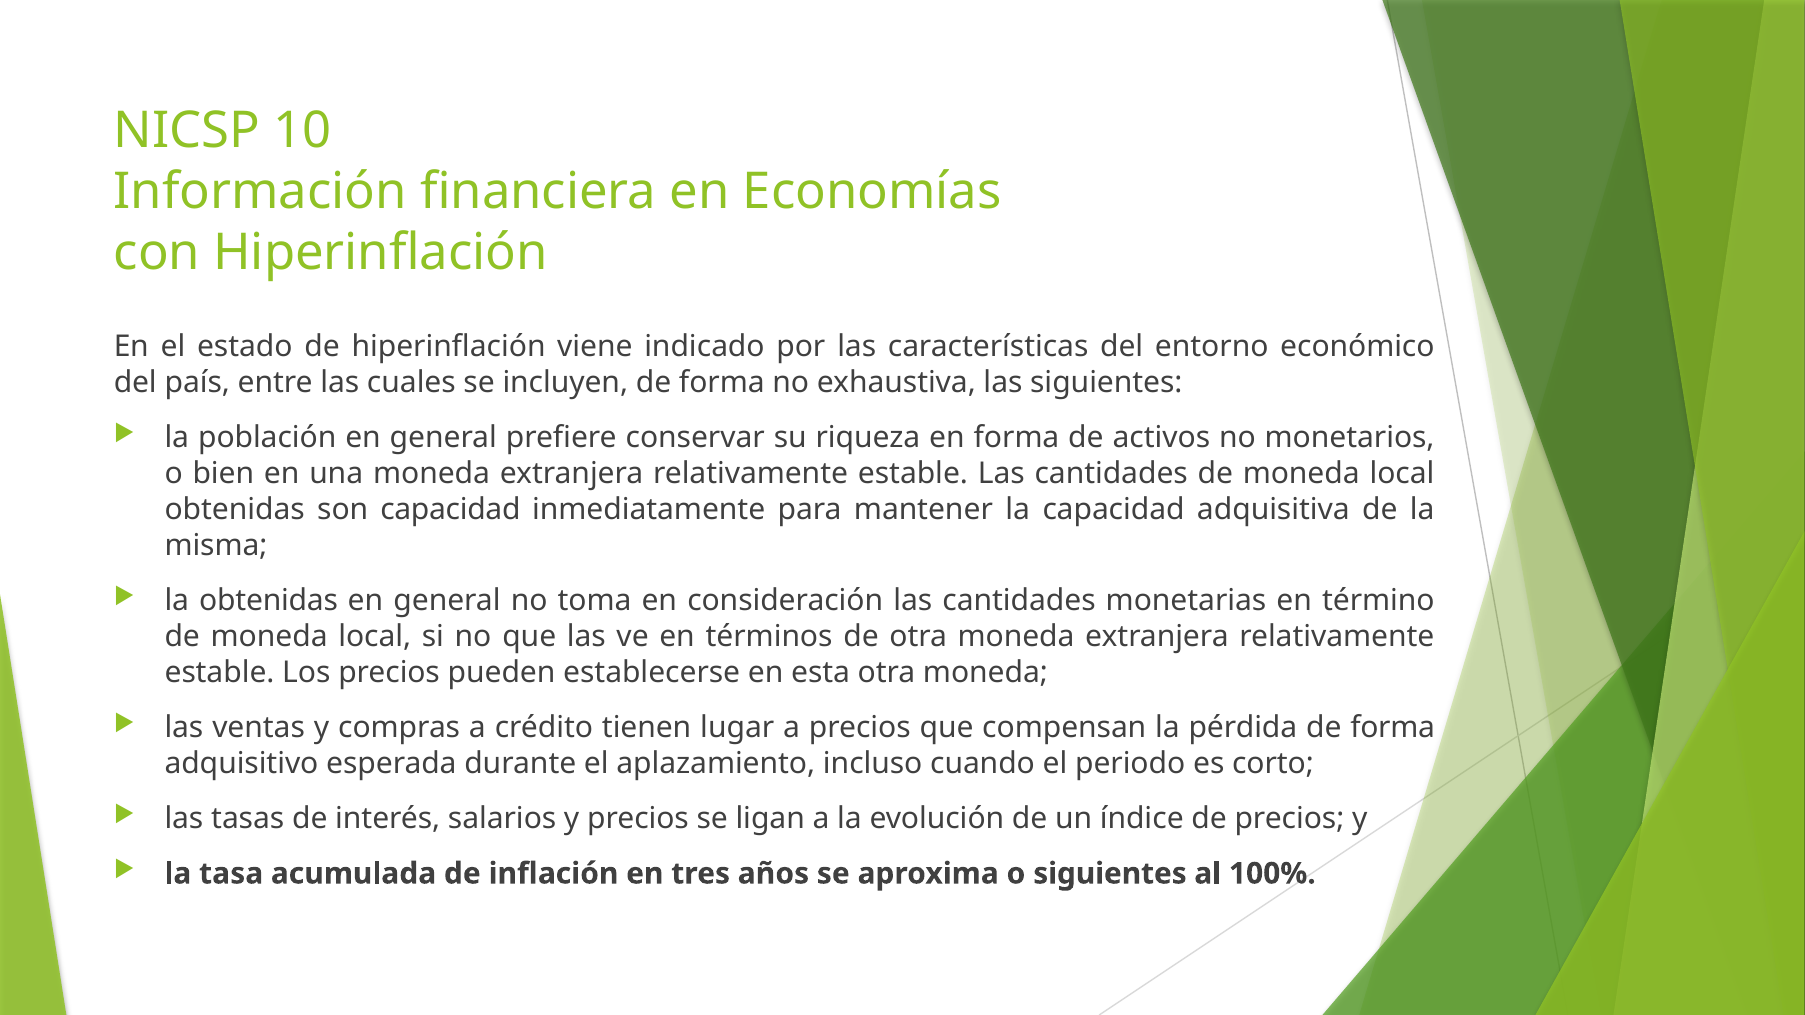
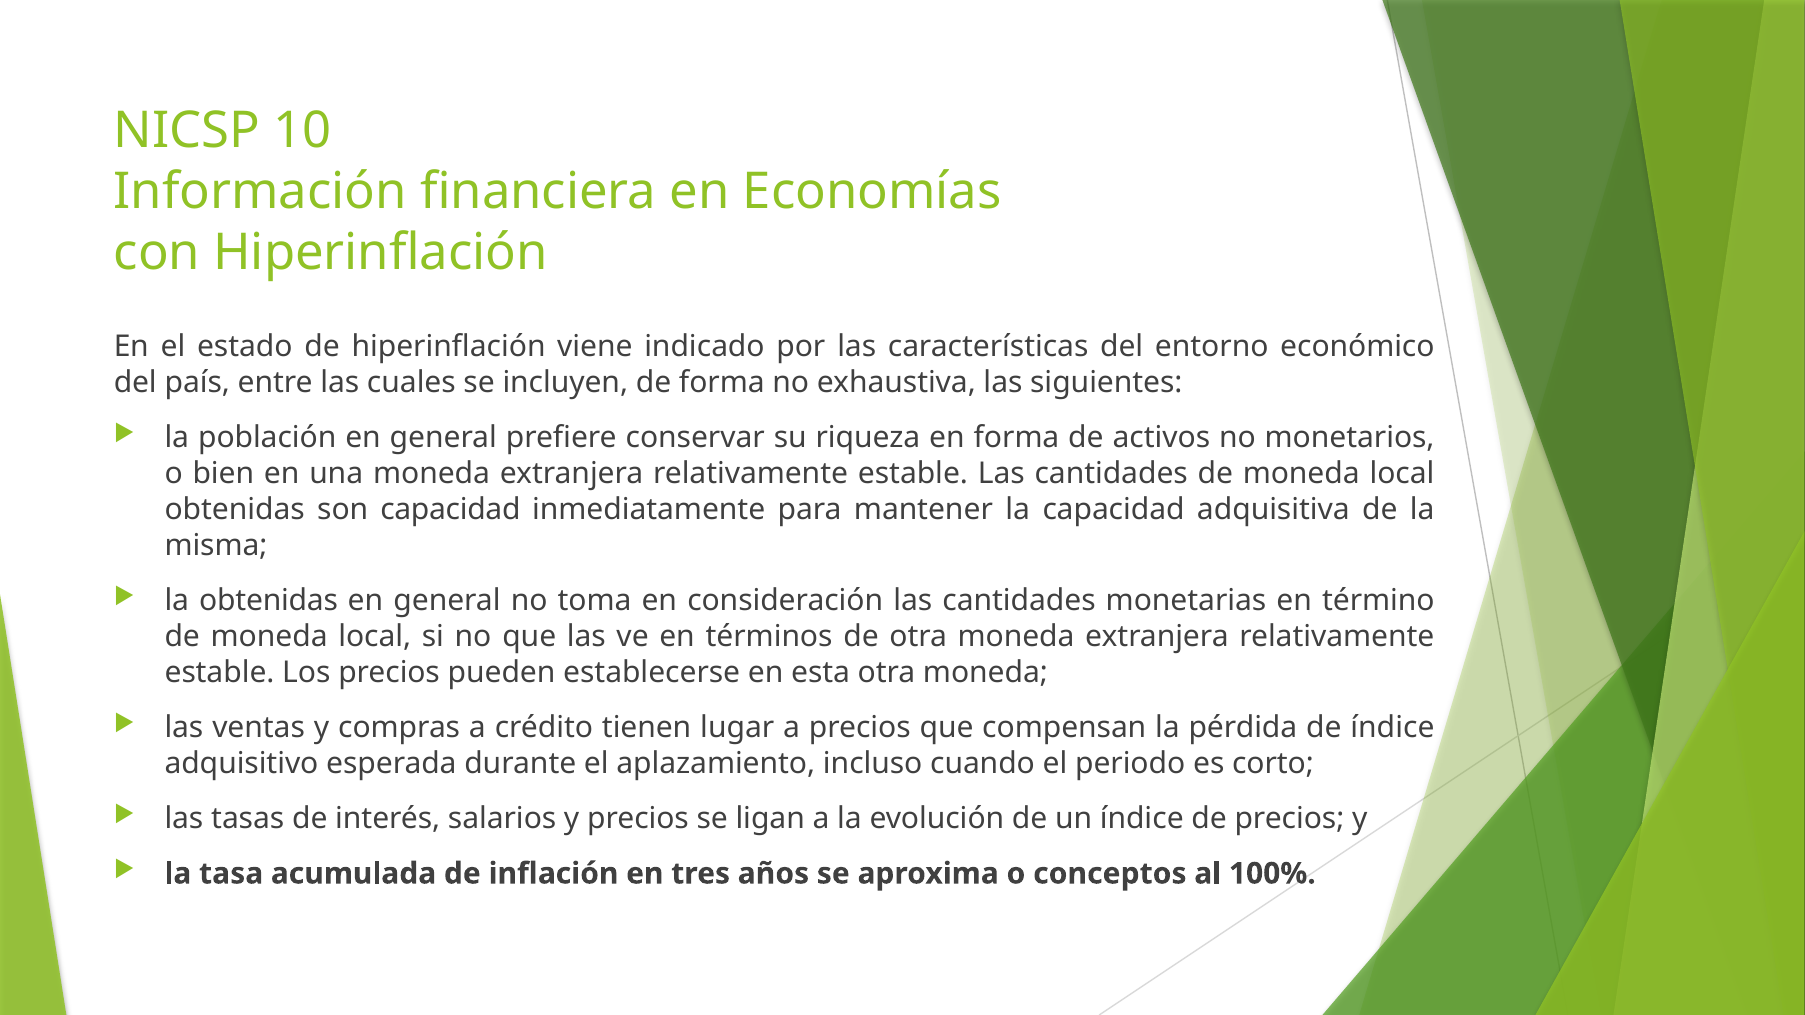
pérdida de forma: forma -> índice
o siguientes: siguientes -> conceptos
